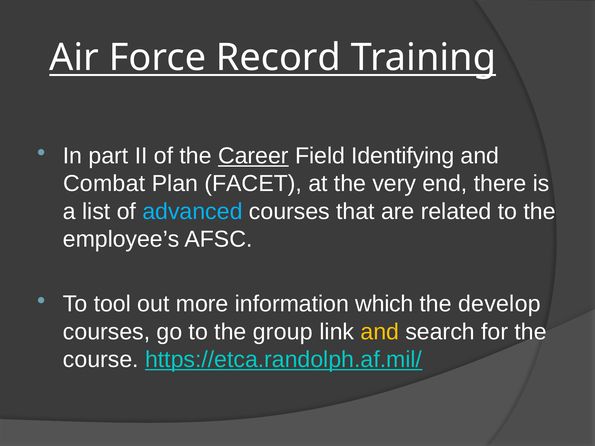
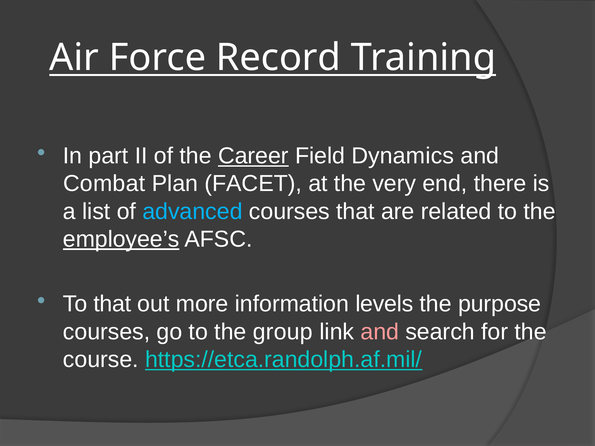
Identifying: Identifying -> Dynamics
employee’s underline: none -> present
To tool: tool -> that
which: which -> levels
develop: develop -> purpose
and at (380, 332) colour: yellow -> pink
